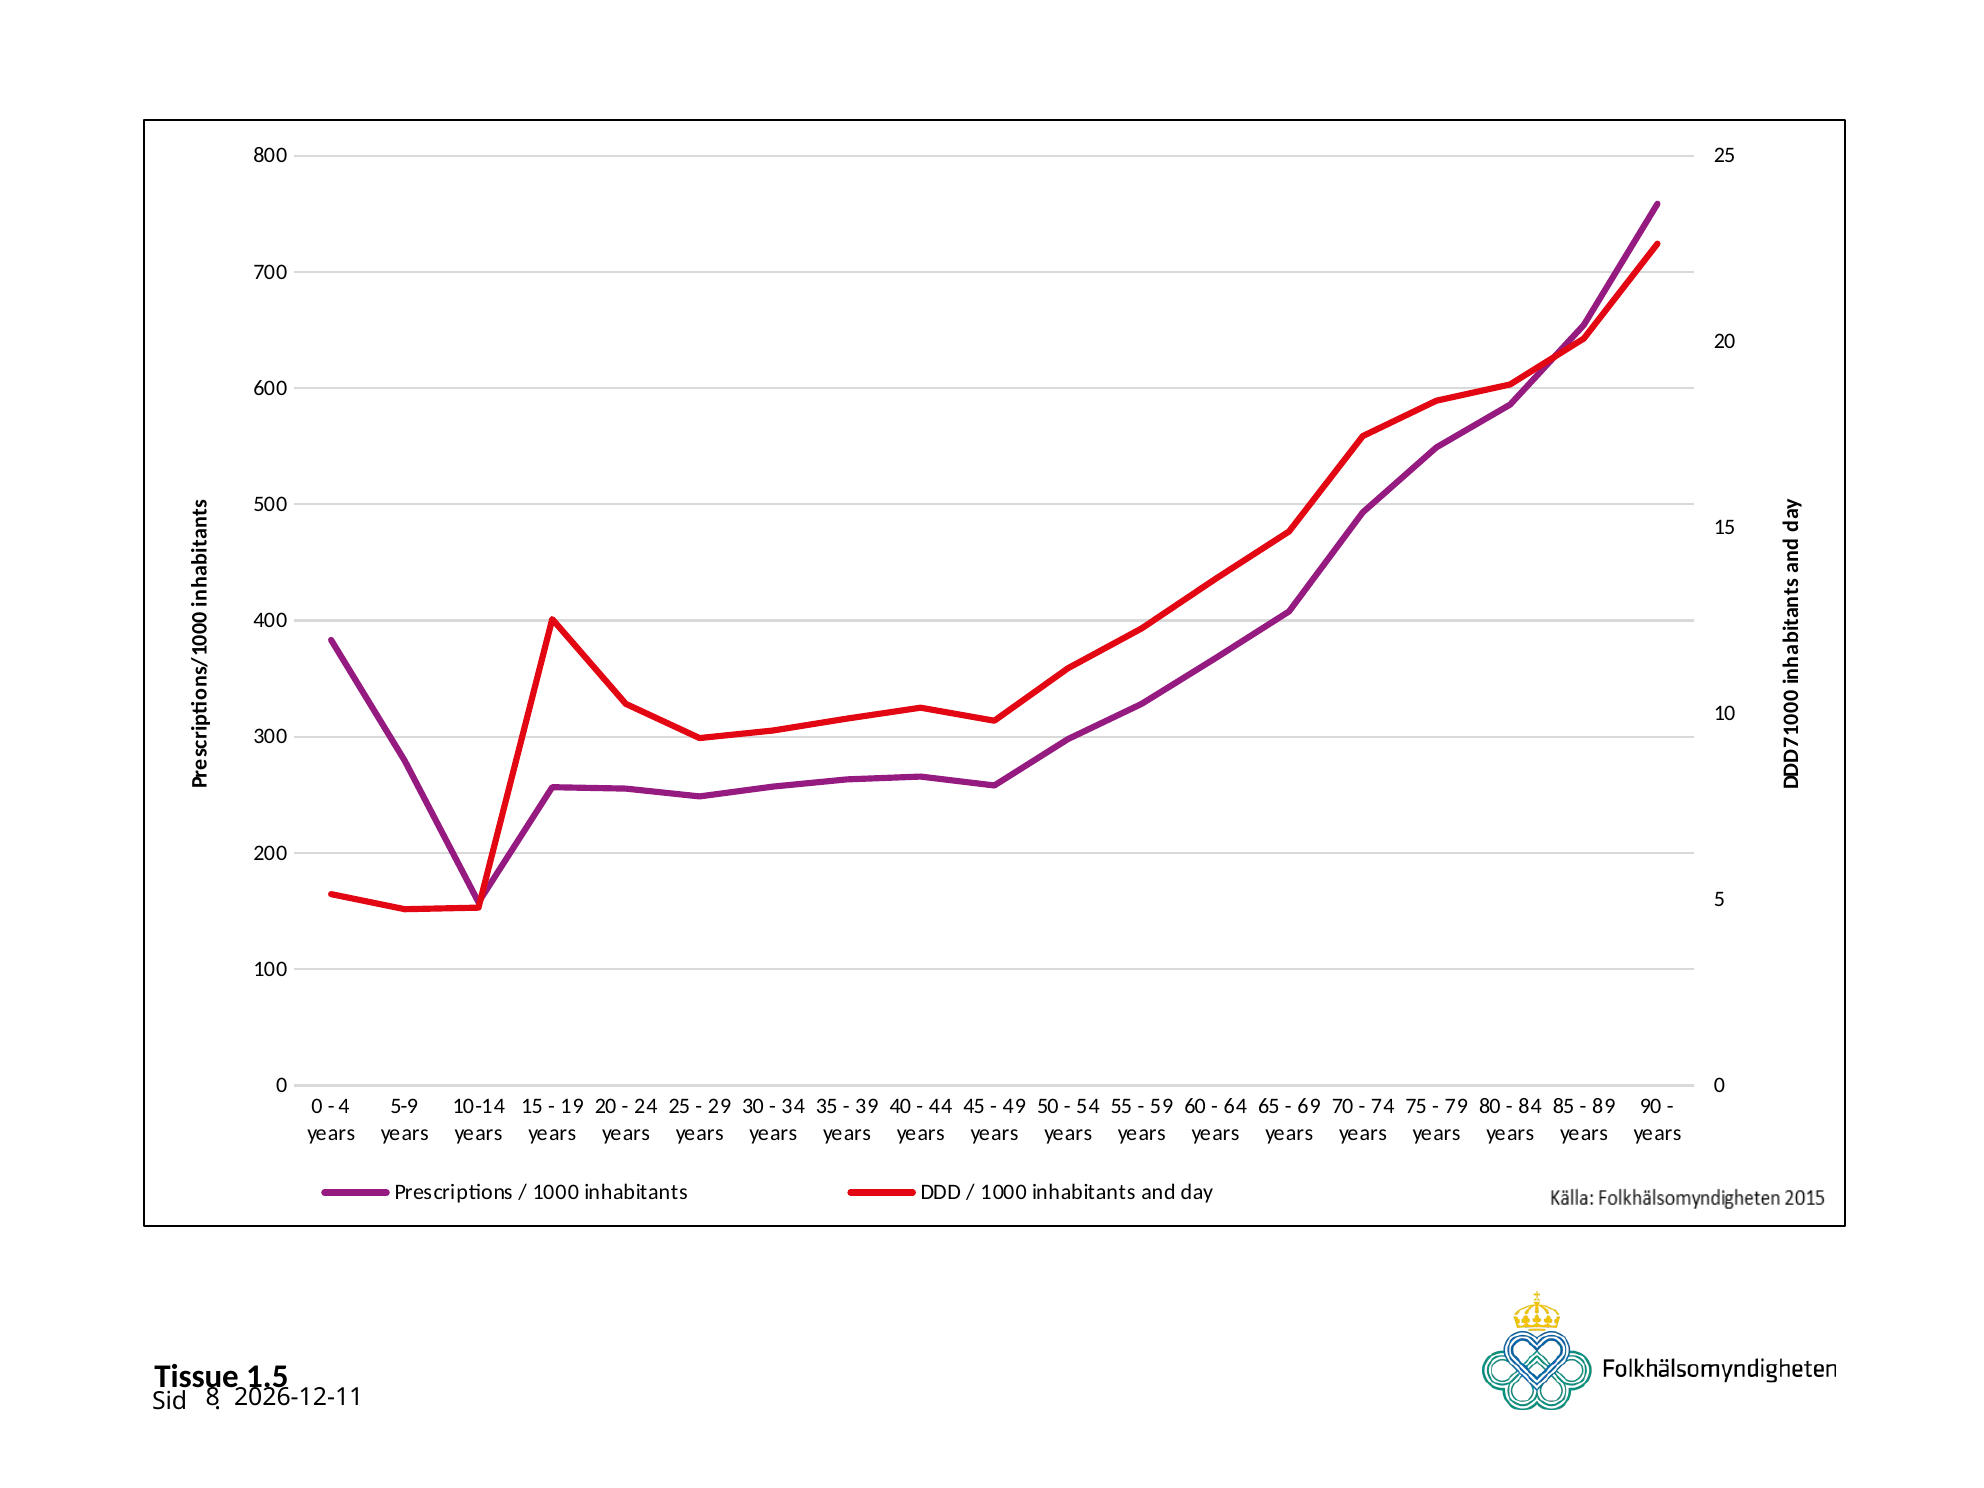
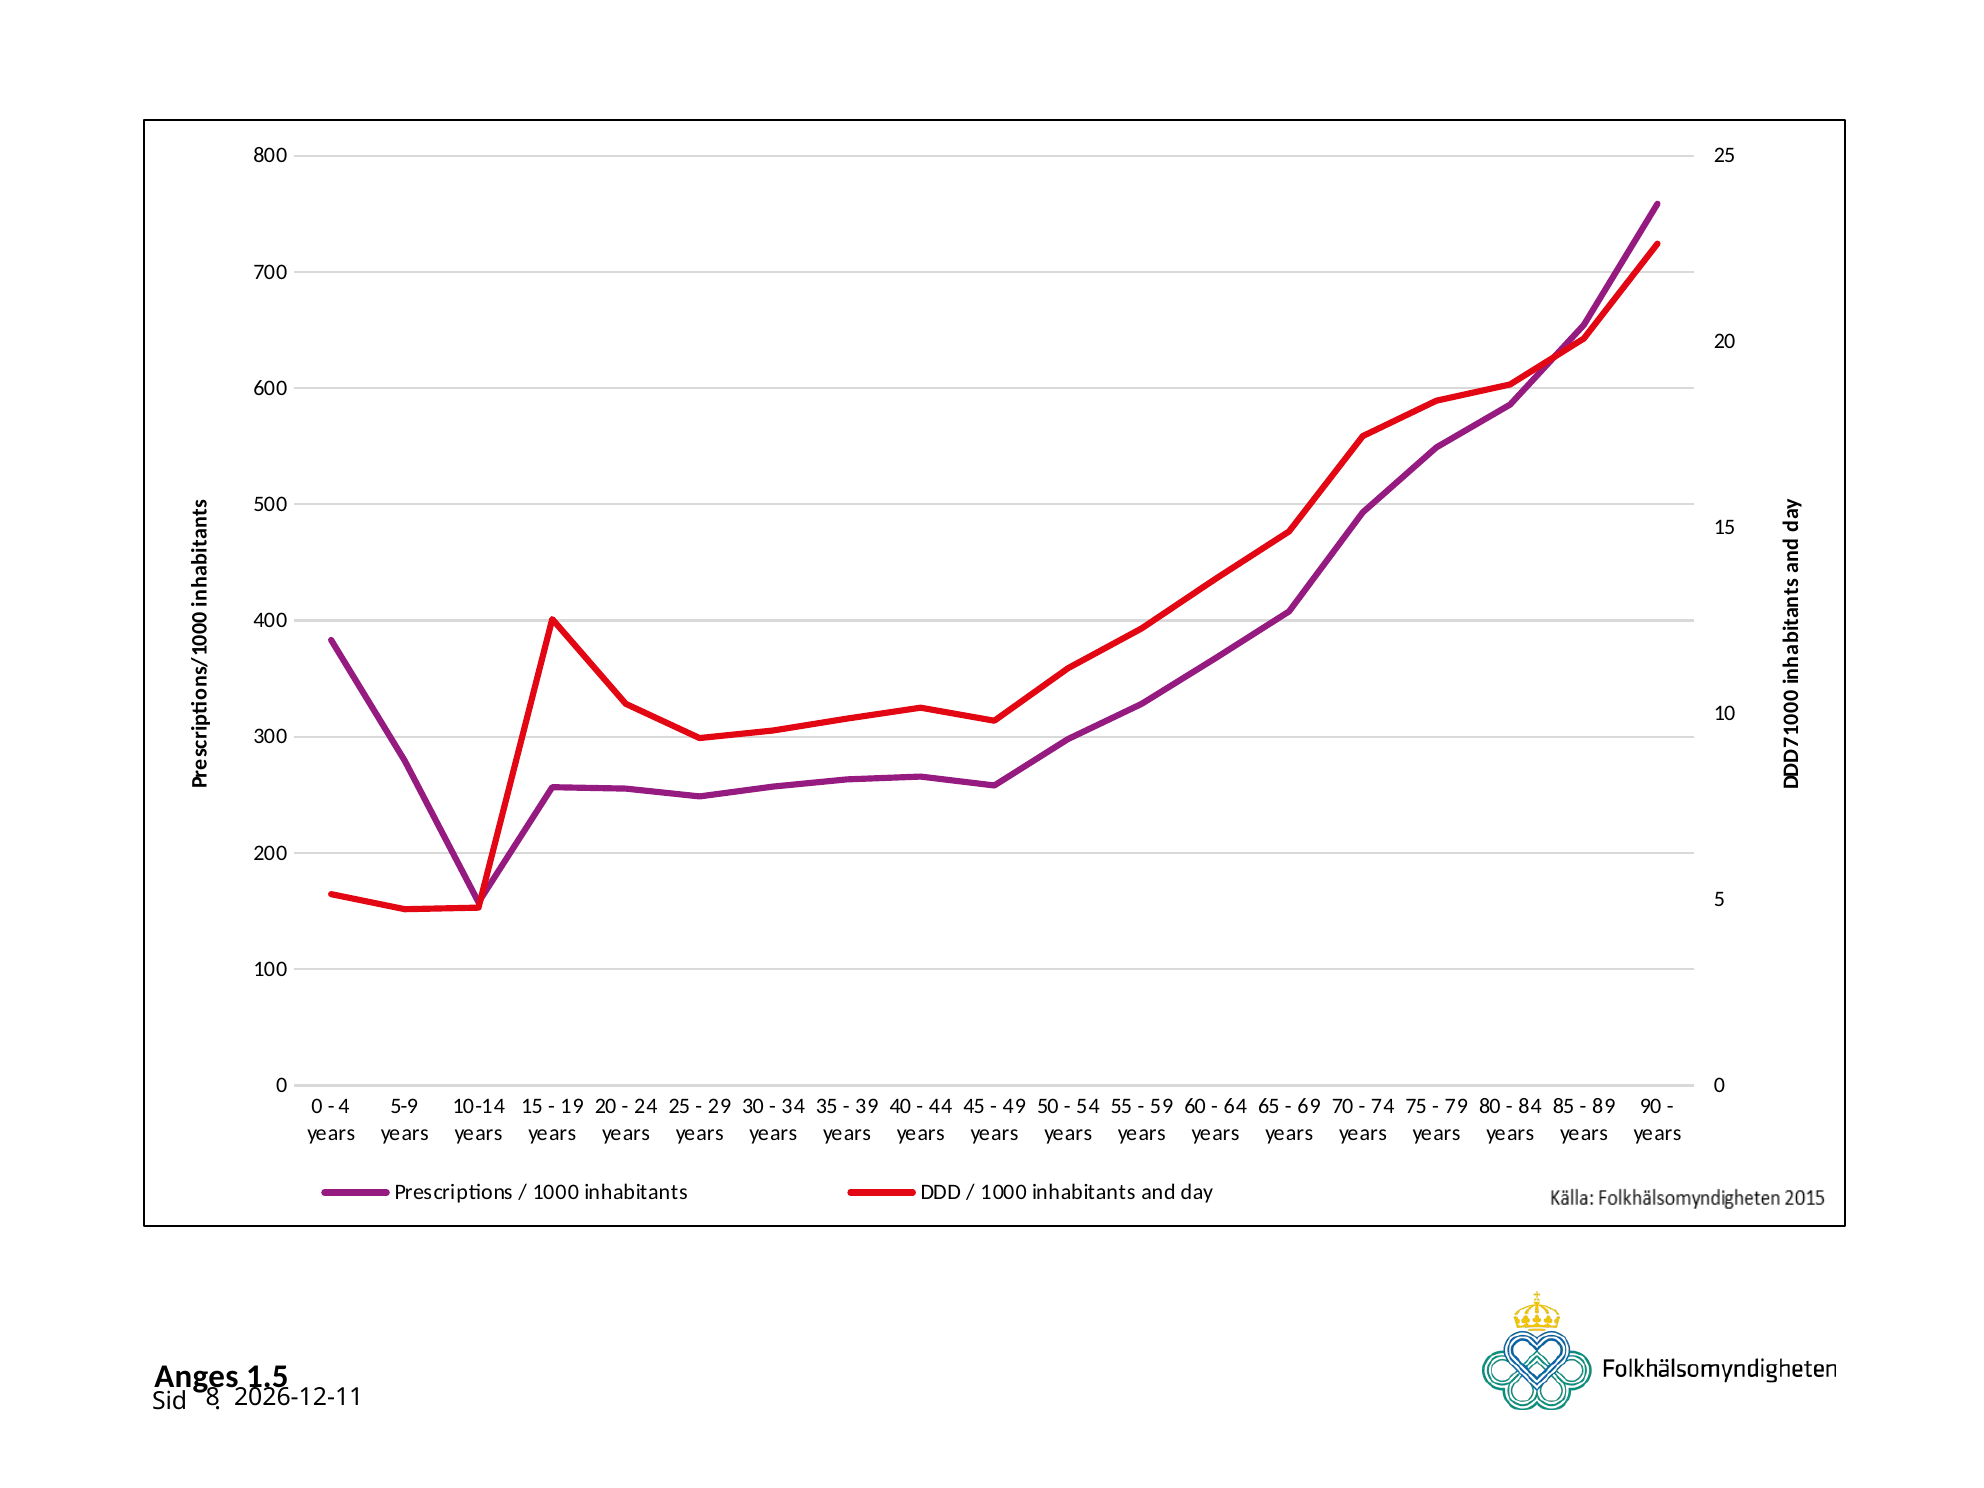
Tissue: Tissue -> Anges
